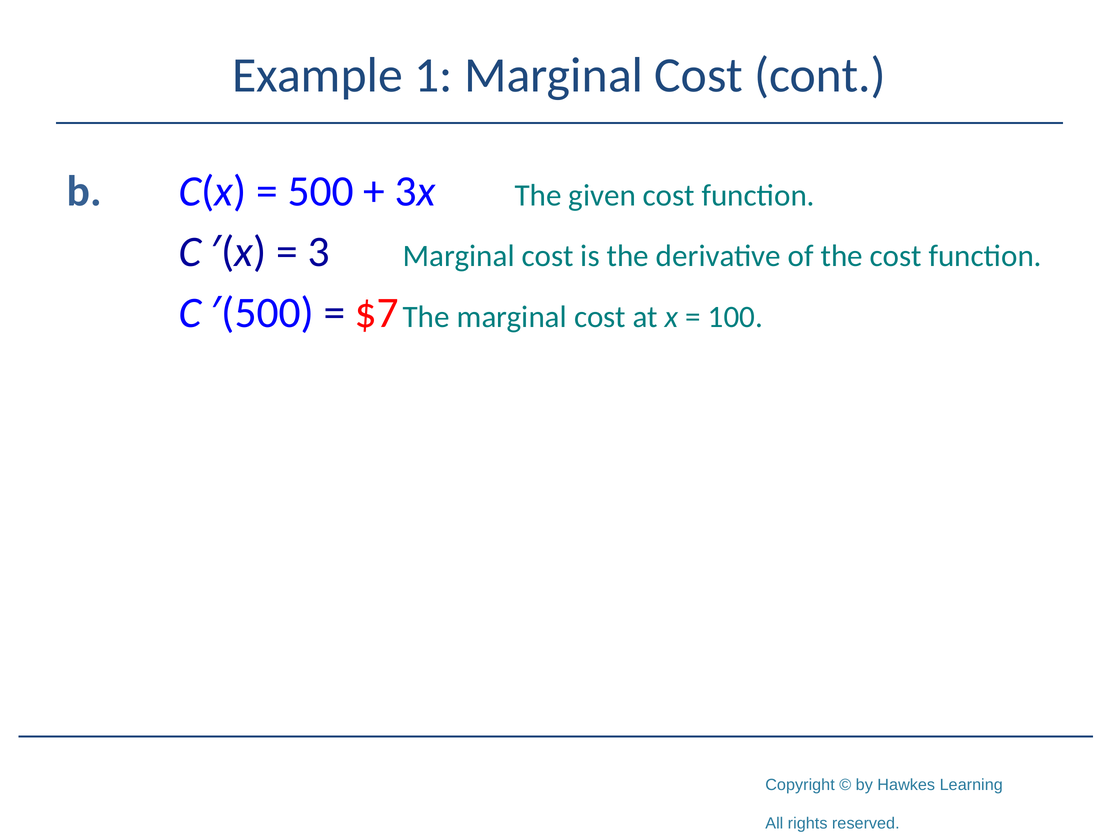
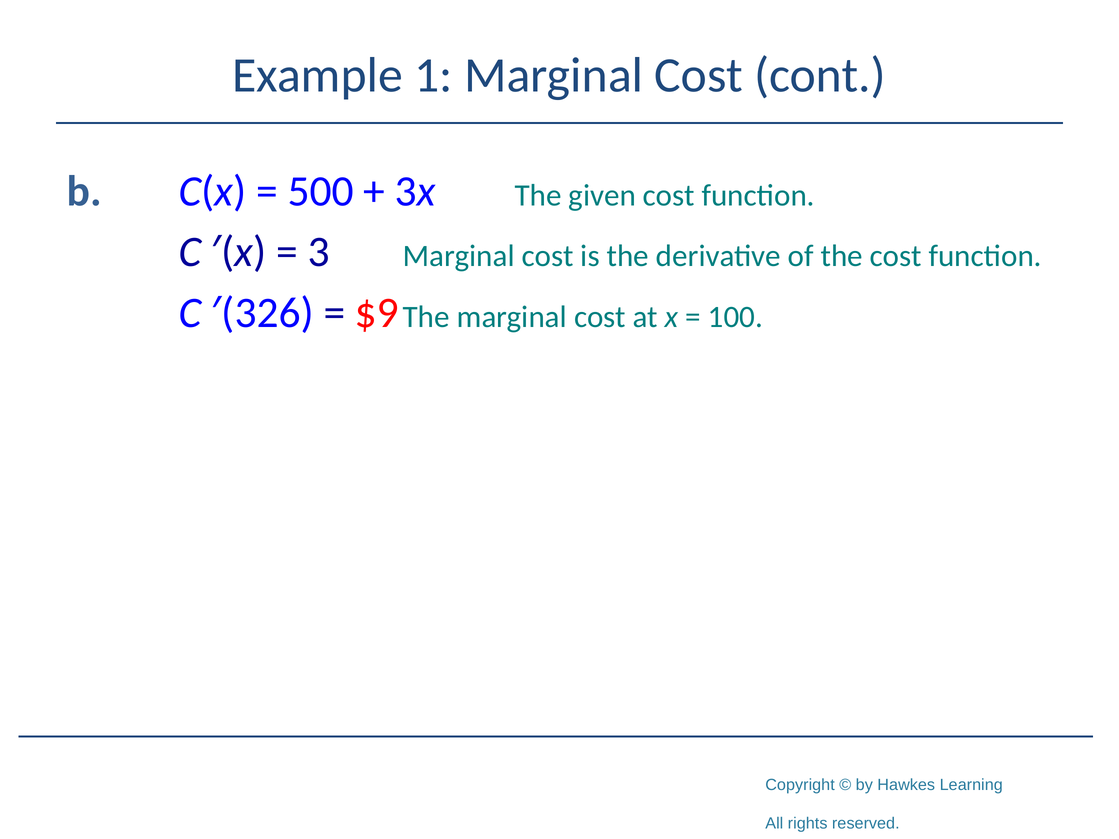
C 500: 500 -> 326
$7: $7 -> $9
